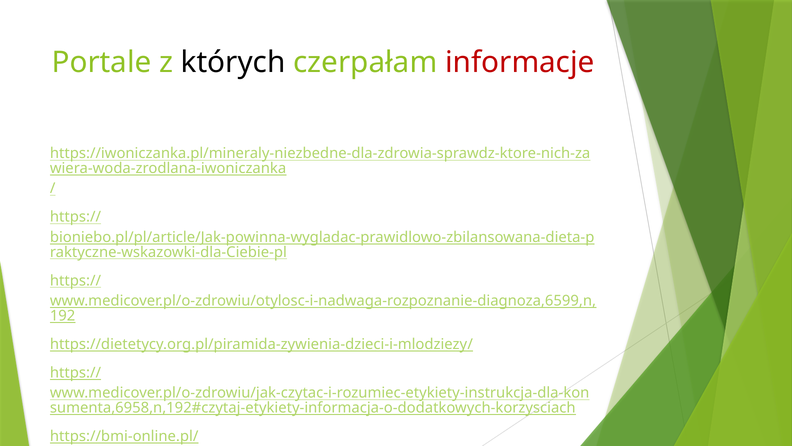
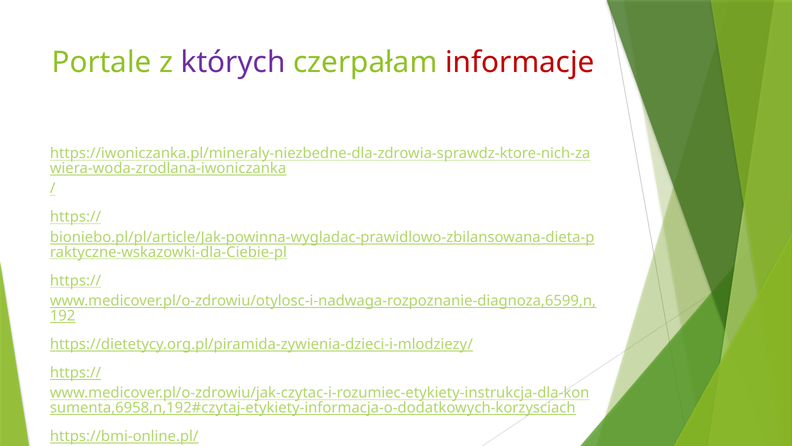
których colour: black -> purple
